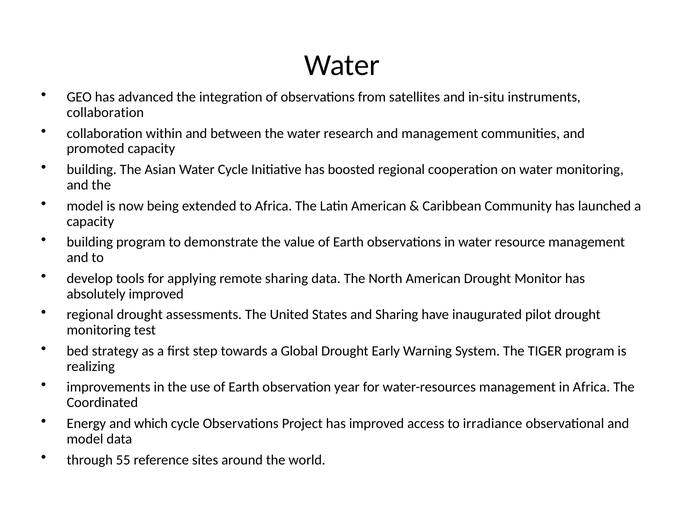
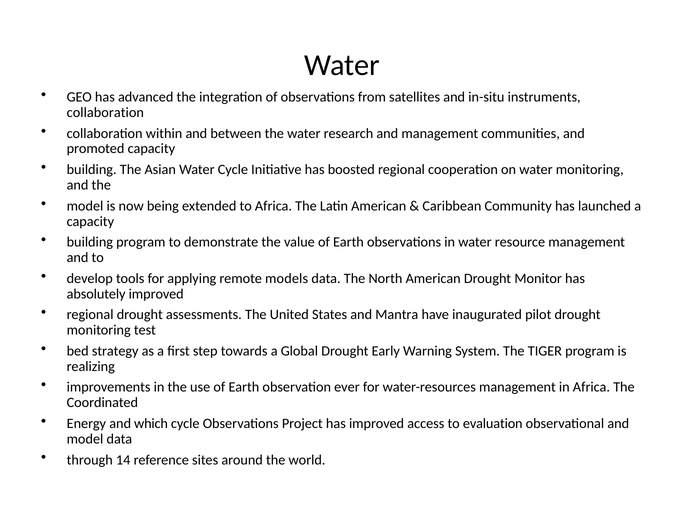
remote sharing: sharing -> models
and Sharing: Sharing -> Mantra
year: year -> ever
irradiance: irradiance -> evaluation
55: 55 -> 14
